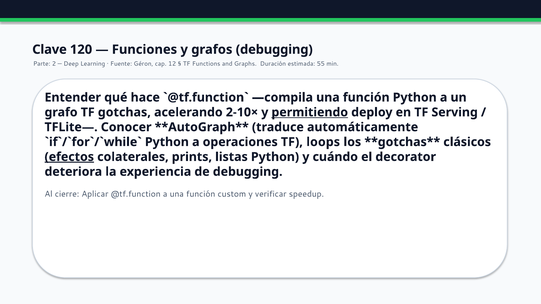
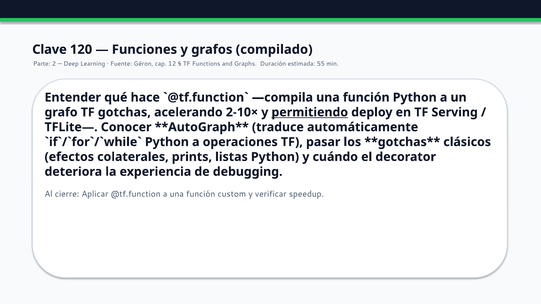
grafos debugging: debugging -> compilado
loops: loops -> pasar
efectos underline: present -> none
